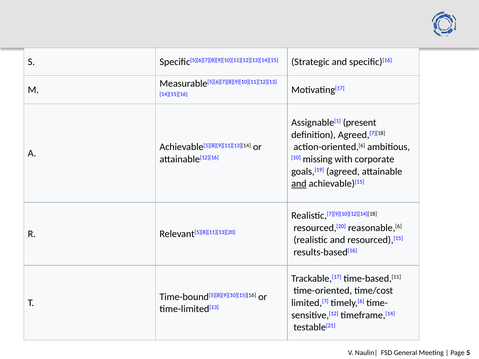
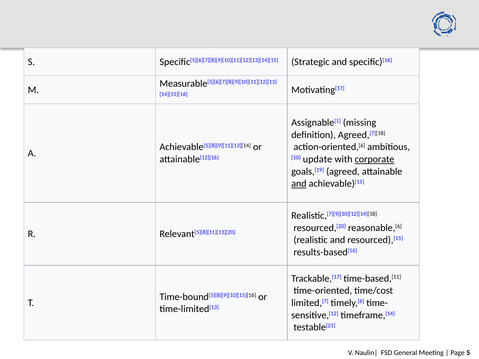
present: present -> missing
missing: missing -> update
corporate underline: none -> present
